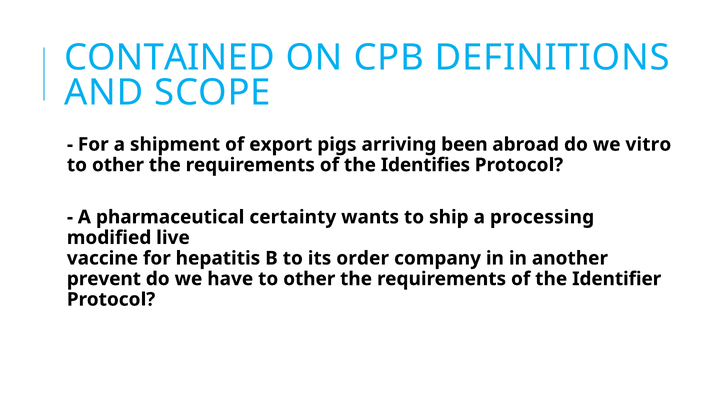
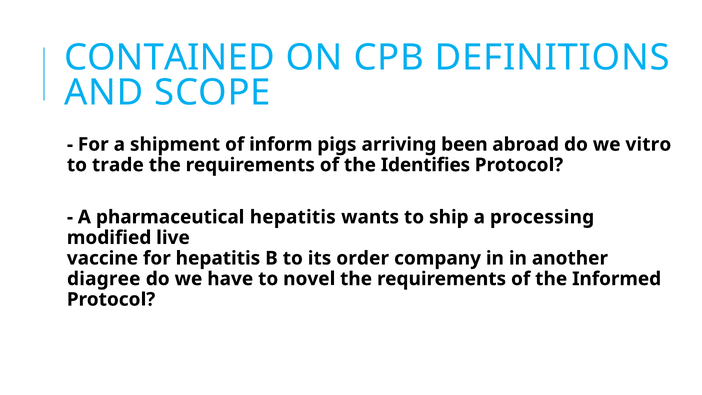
export: export -> inform
other at (118, 165): other -> trade
pharmaceutical certainty: certainty -> hepatitis
prevent: prevent -> diagree
have to other: other -> novel
Identifier: Identifier -> Informed
